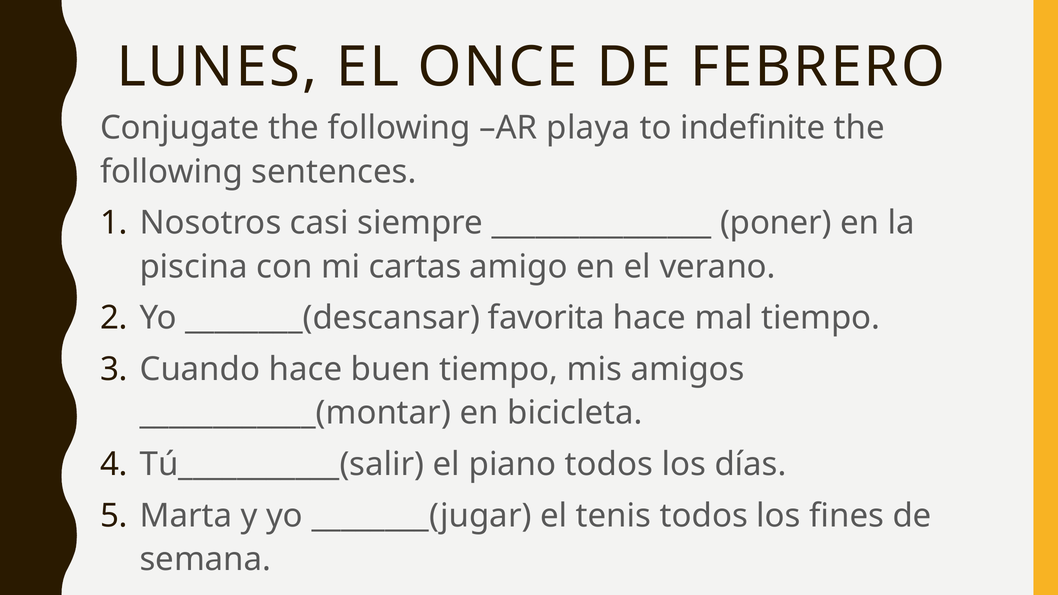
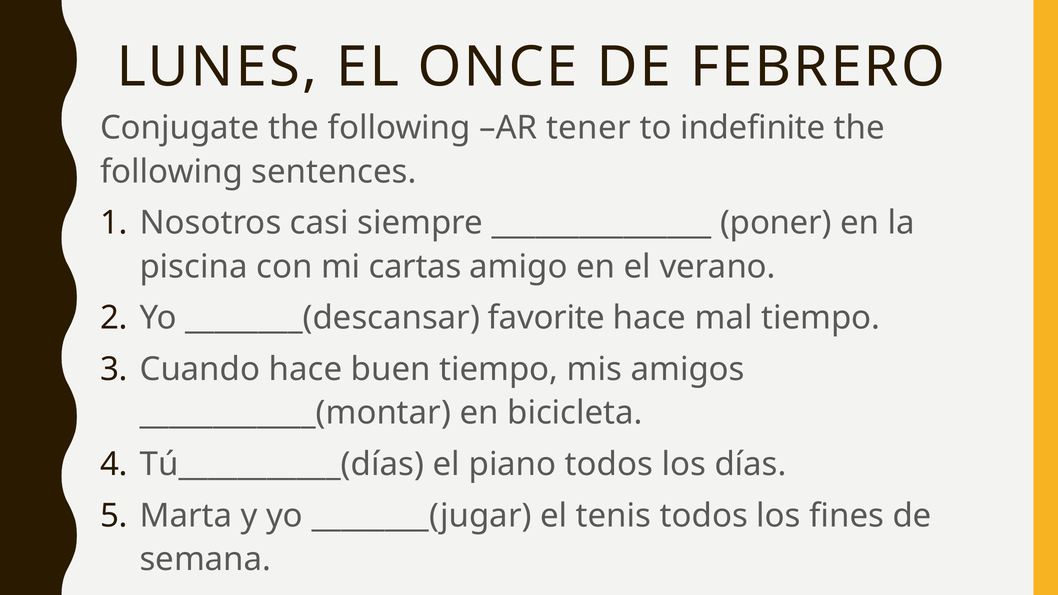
playa: playa -> tener
favorita: favorita -> favorite
Tú___________(salir: Tú___________(salir -> Tú___________(días
